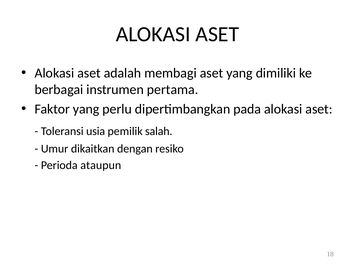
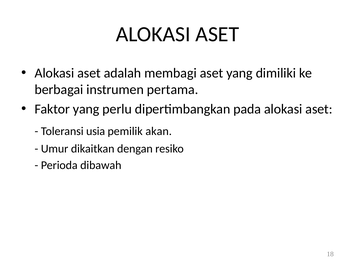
salah: salah -> akan
ataupun: ataupun -> dibawah
